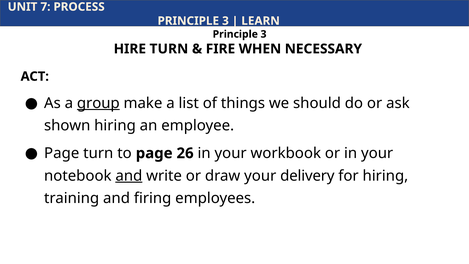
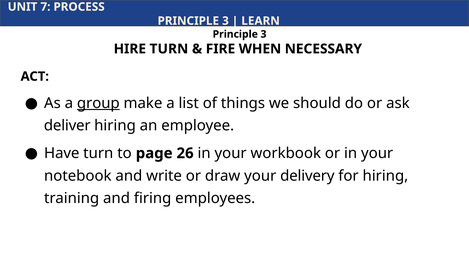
shown: shown -> deliver
Page at (62, 153): Page -> Have
and at (129, 176) underline: present -> none
